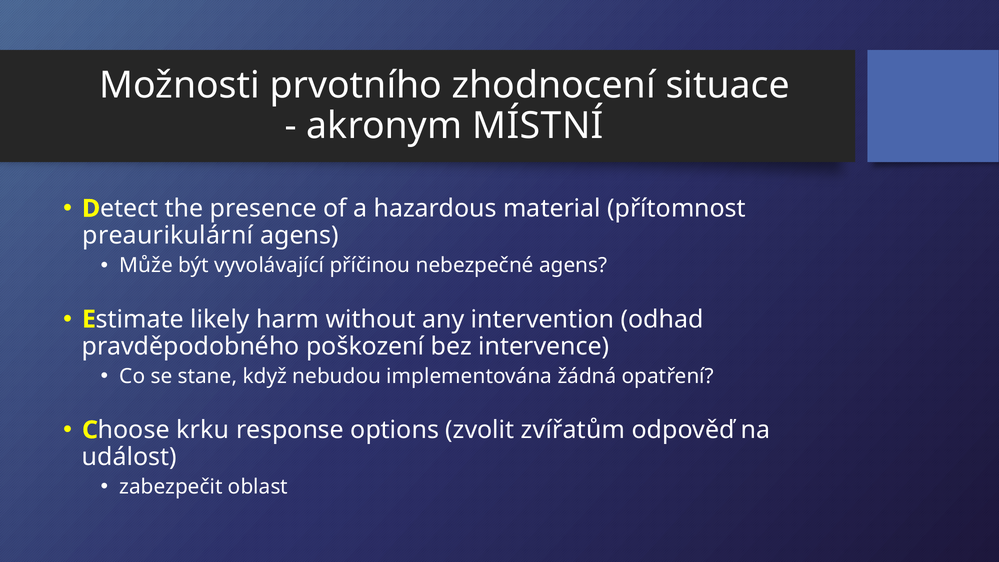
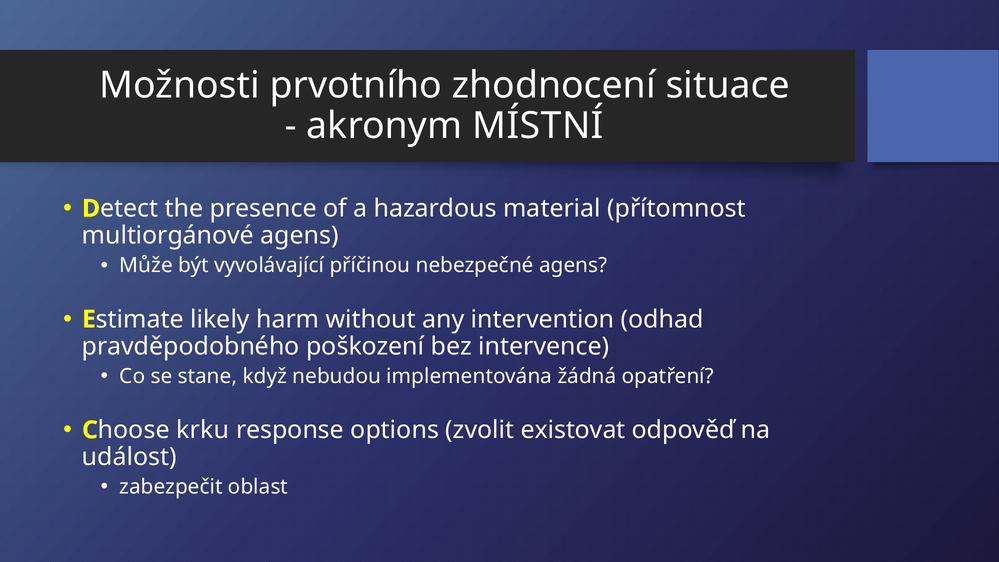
preaurikulární: preaurikulární -> multiorgánové
zvířatům: zvířatům -> existovat
